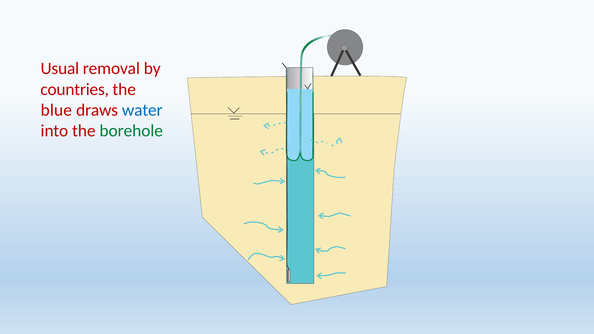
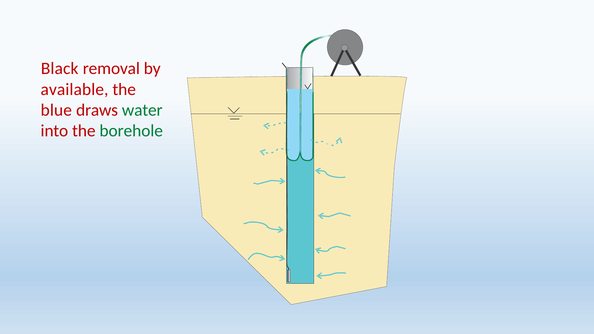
Usual: Usual -> Black
countries: countries -> available
water colour: blue -> green
